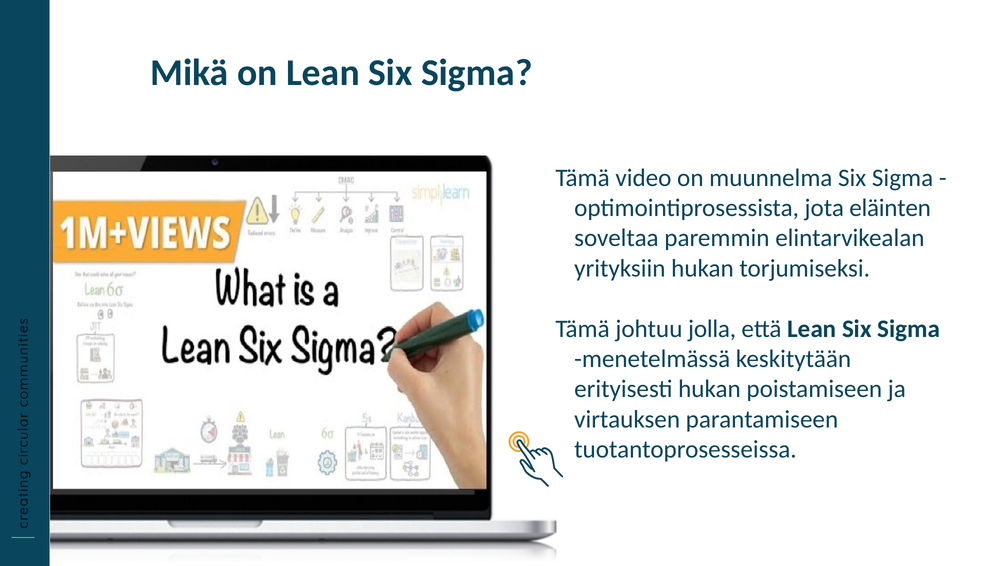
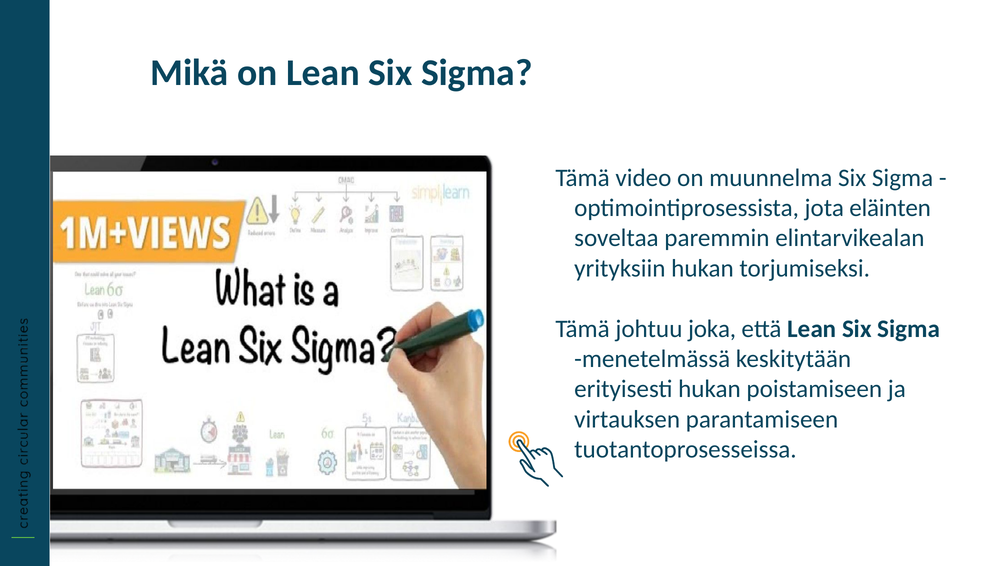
jolla: jolla -> joka
